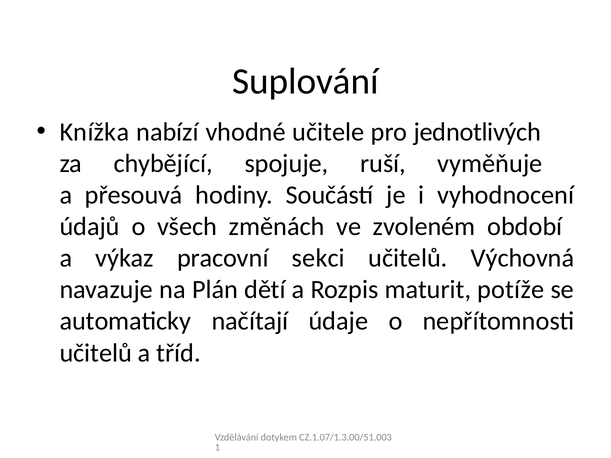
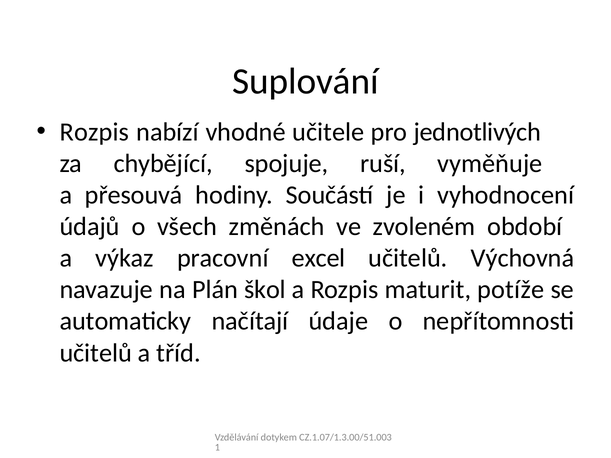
Knížka at (94, 132): Knížka -> Rozpis
sekci: sekci -> excel
dětí: dětí -> škol
